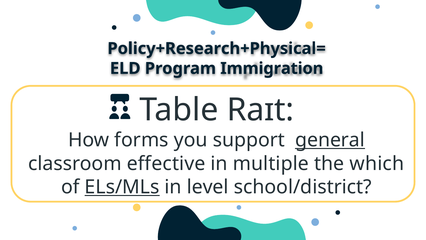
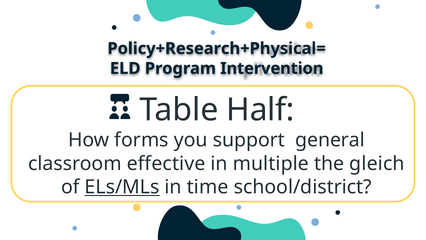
Immigration: Immigration -> Intervention
Raɪt: Raɪt -> Half
general underline: present -> none
which: which -> gleich
level: level -> time
